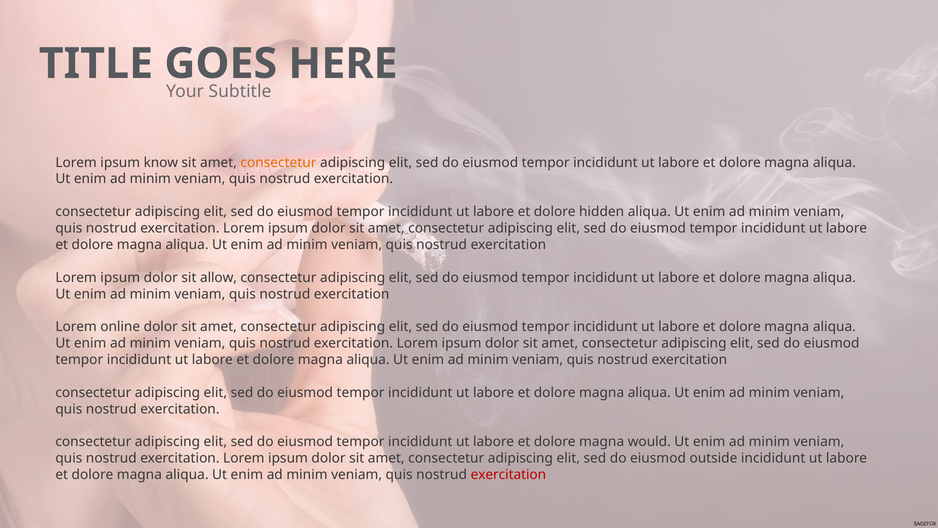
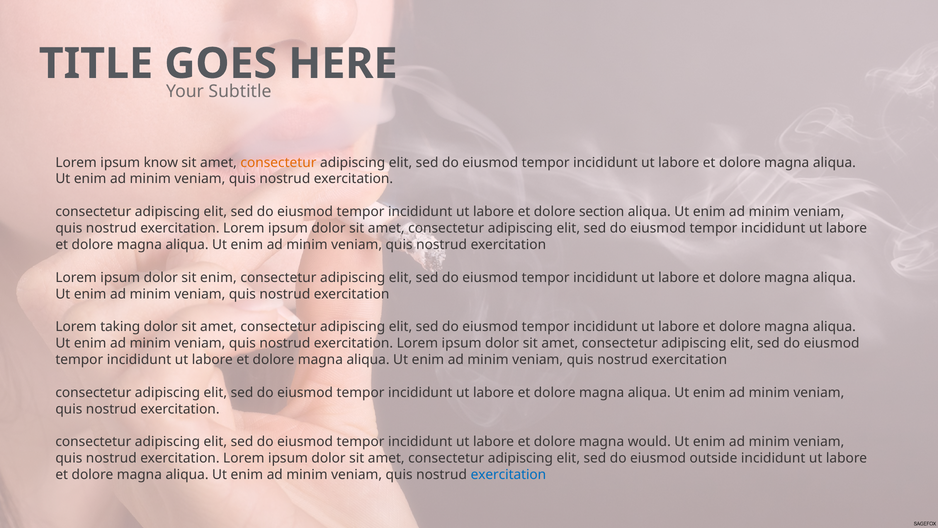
hidden: hidden -> section
sit allow: allow -> enim
online: online -> taking
exercitation at (508, 474) colour: red -> blue
